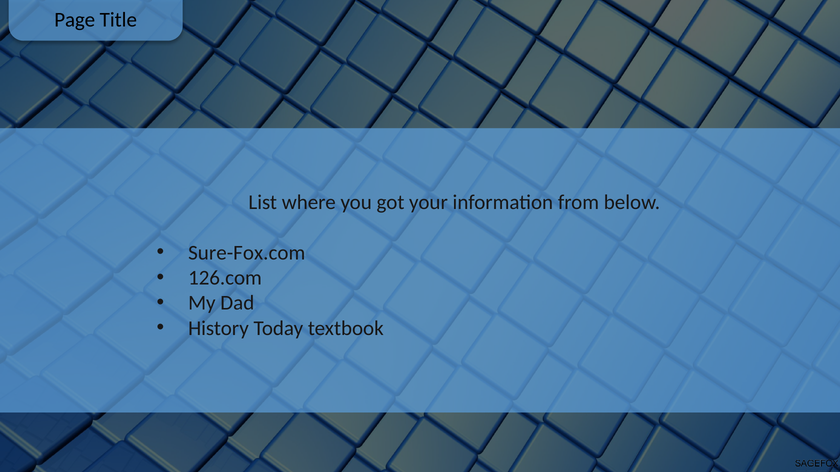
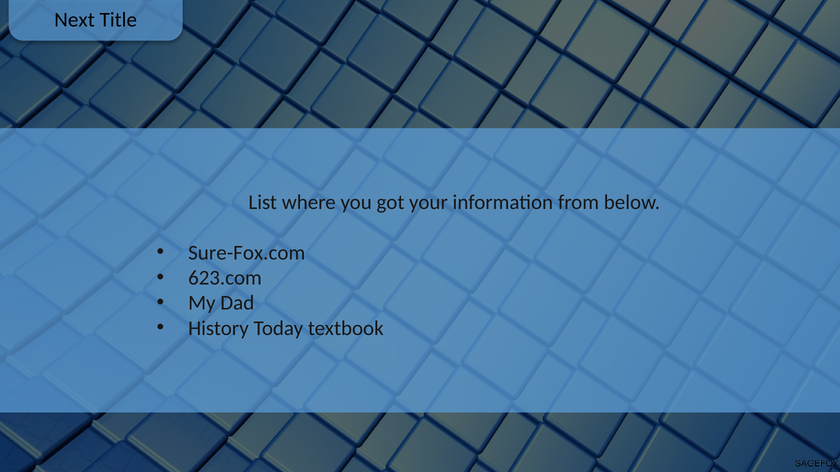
Page: Page -> Next
126.com: 126.com -> 623.com
